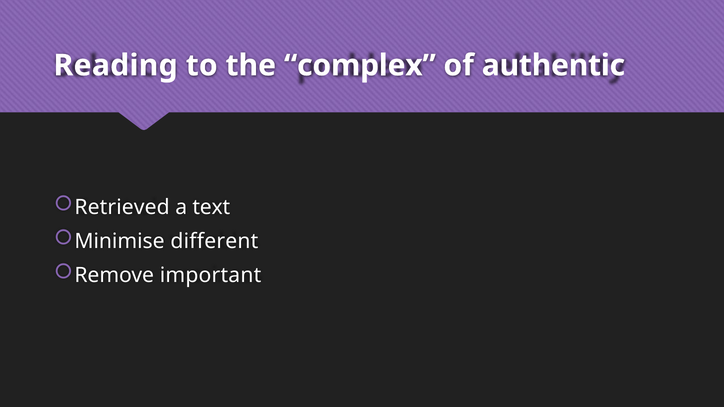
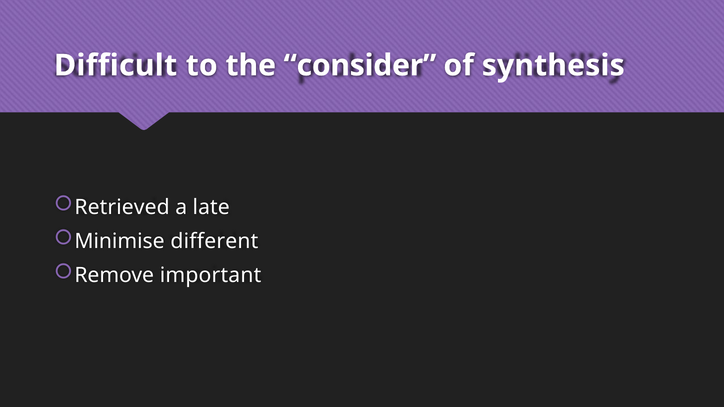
Reading: Reading -> Difficult
complex: complex -> consider
authentic: authentic -> synthesis
text: text -> late
